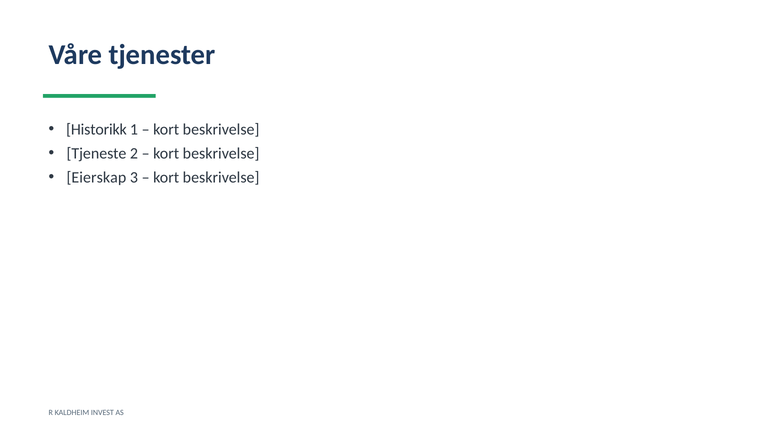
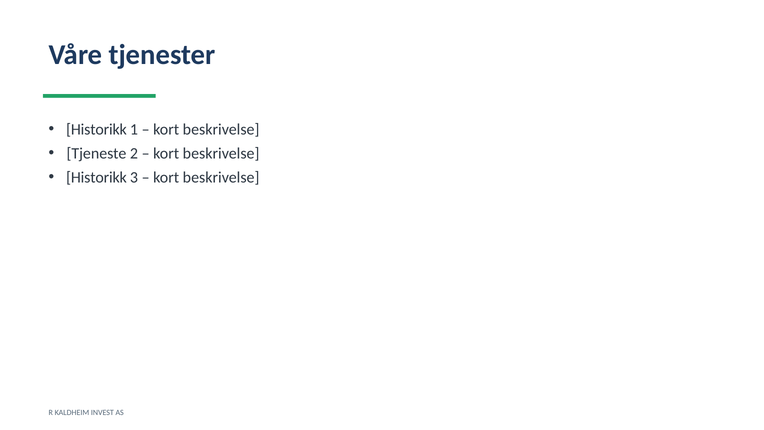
Eierskap at (96, 177): Eierskap -> Historikk
